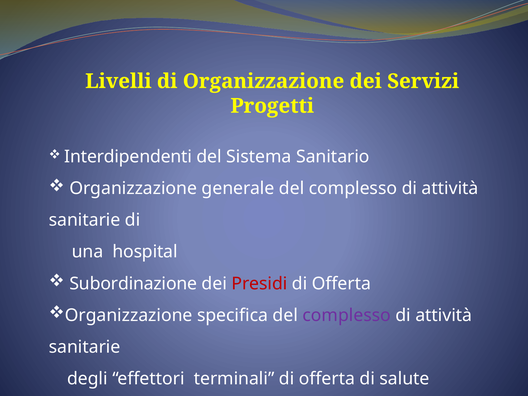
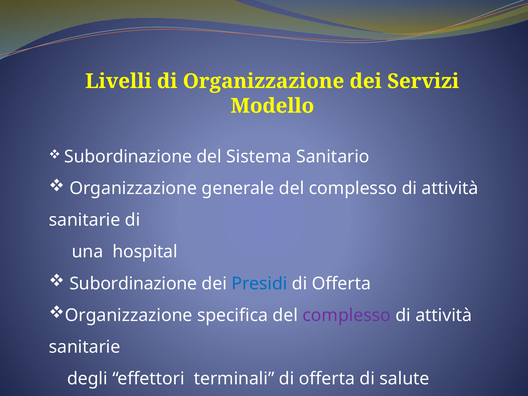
Progetti: Progetti -> Modello
Interdipendenti at (128, 157): Interdipendenti -> Subordinazione
Presidi colour: red -> blue
